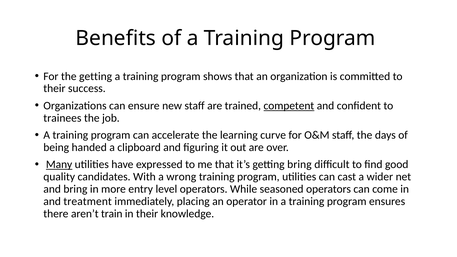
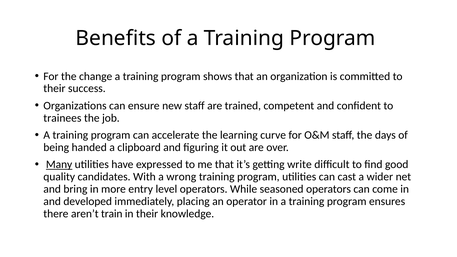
the getting: getting -> change
competent underline: present -> none
getting bring: bring -> write
treatment: treatment -> developed
